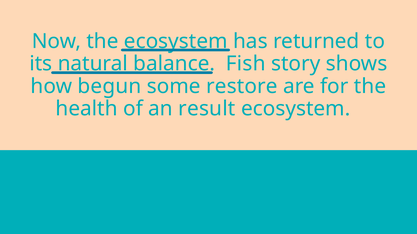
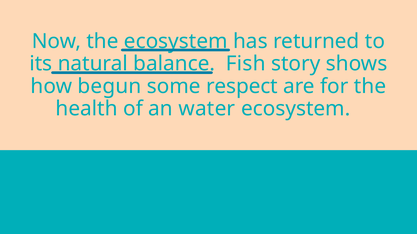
restore: restore -> respect
result: result -> water
